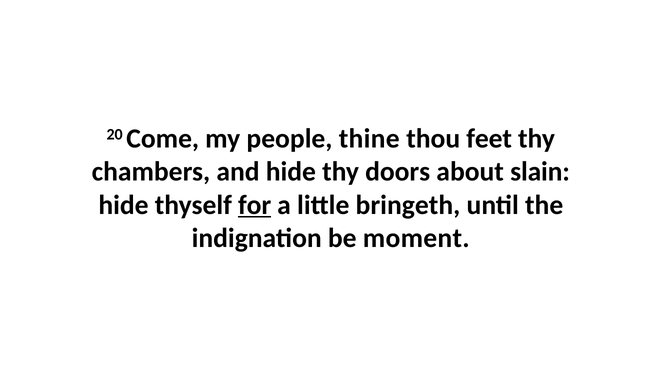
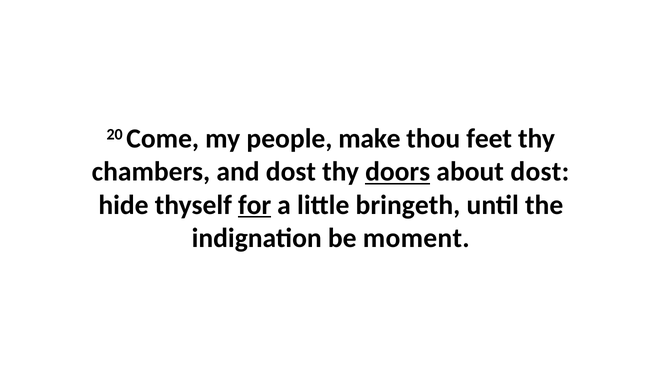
thine: thine -> make
and hide: hide -> dost
doors underline: none -> present
about slain: slain -> dost
